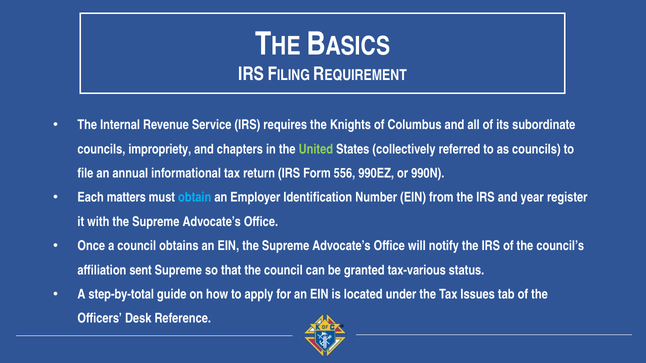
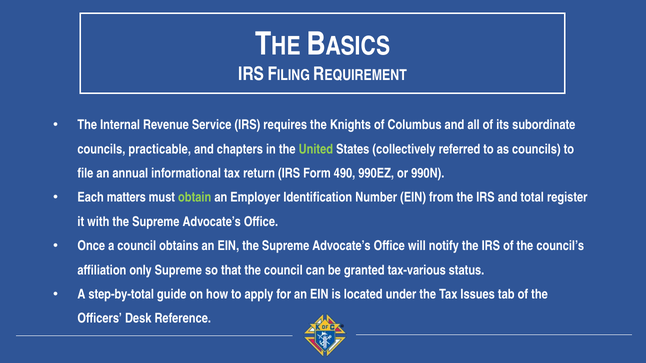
impropriety: impropriety -> practicable
556: 556 -> 490
obtain colour: light blue -> light green
year: year -> total
sent: sent -> only
